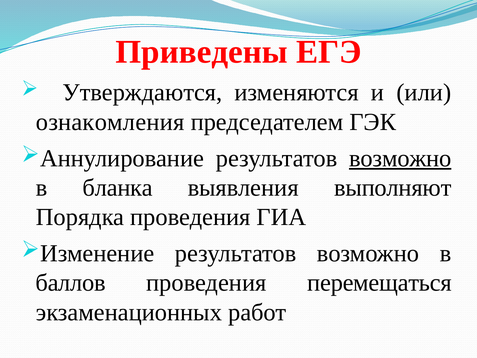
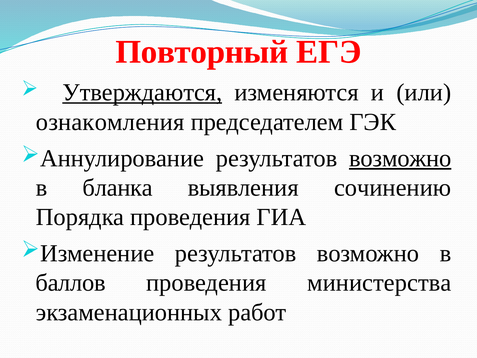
Приведены: Приведены -> Повторный
Утверждаются underline: none -> present
выполняют: выполняют -> сочинению
перемещаться: перемещаться -> министерства
